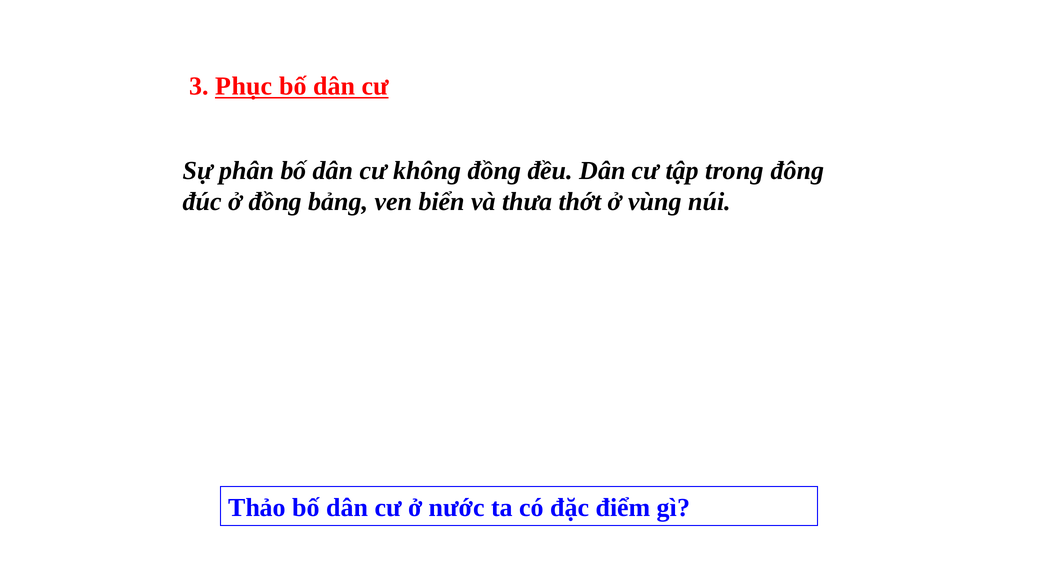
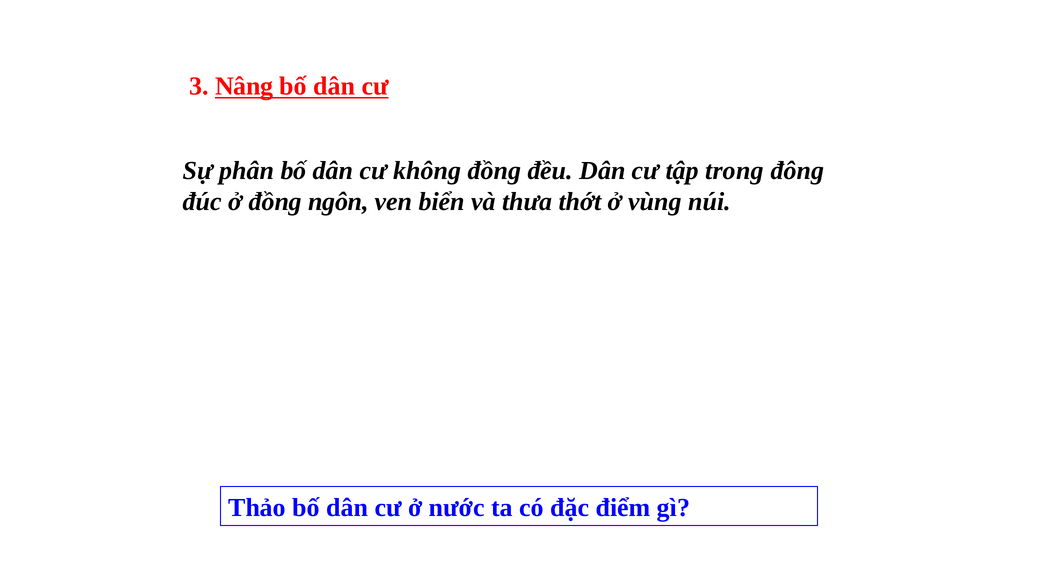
Phục: Phục -> Nâng
bảng: bảng -> ngôn
